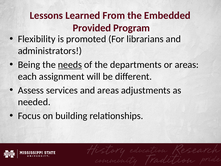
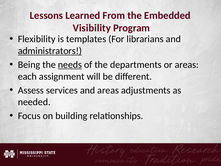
Provided: Provided -> Visibility
promoted: promoted -> templates
administrators underline: none -> present
